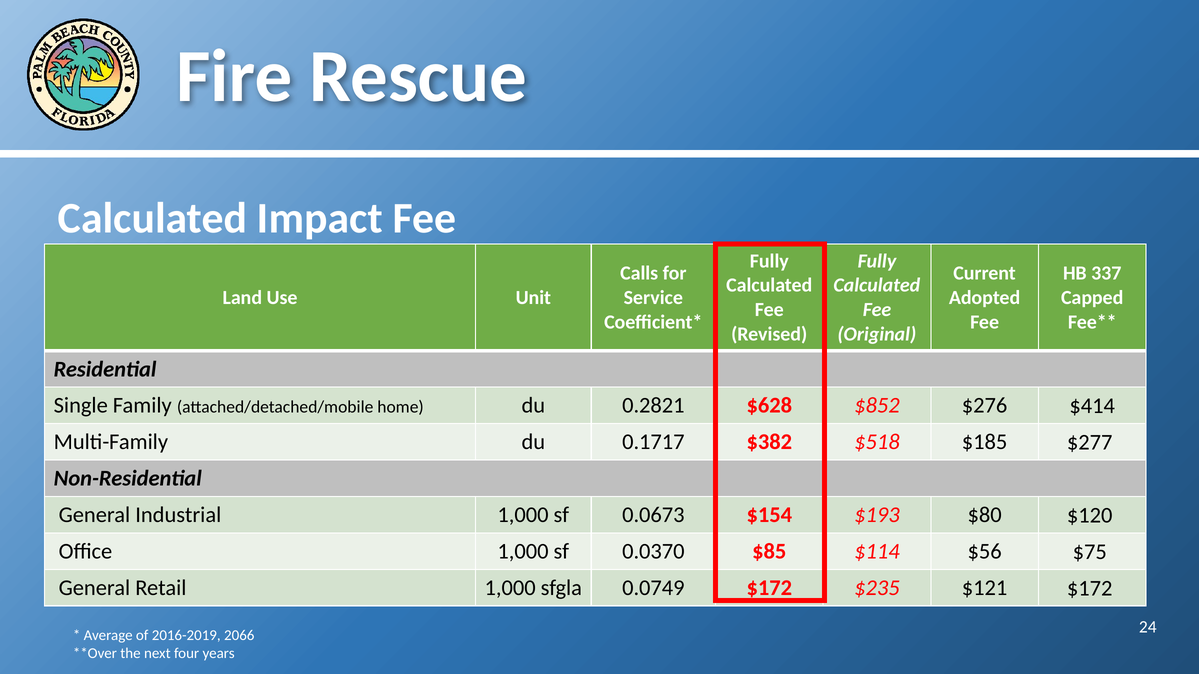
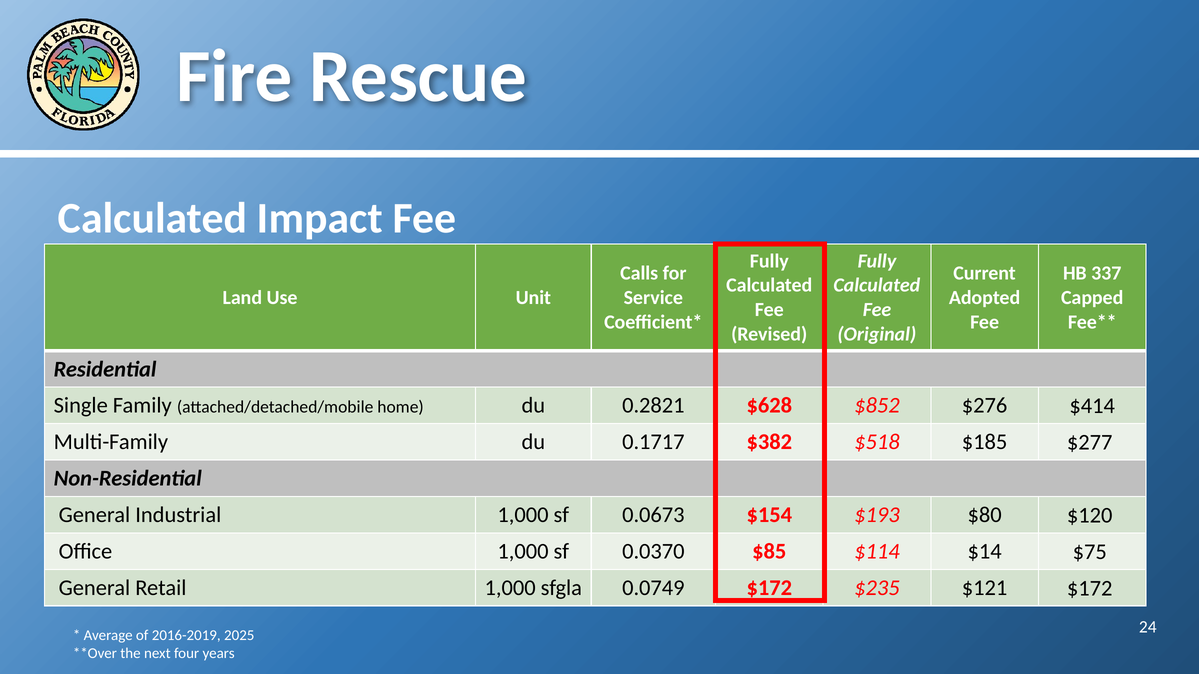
$56: $56 -> $14
2066: 2066 -> 2025
